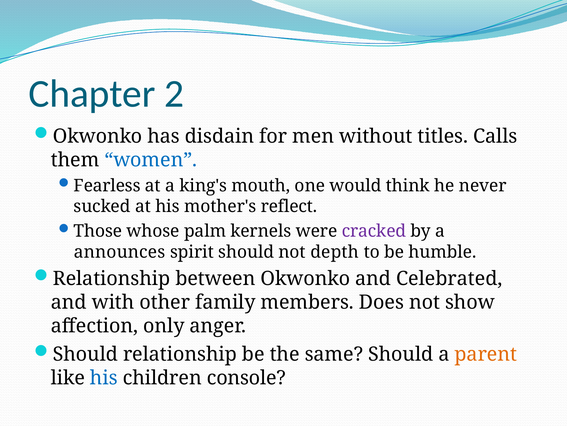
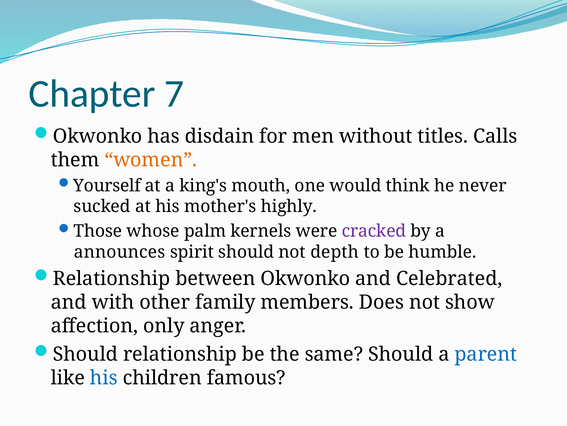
2: 2 -> 7
women colour: blue -> orange
Fearless: Fearless -> Yourself
reflect: reflect -> highly
parent colour: orange -> blue
console: console -> famous
